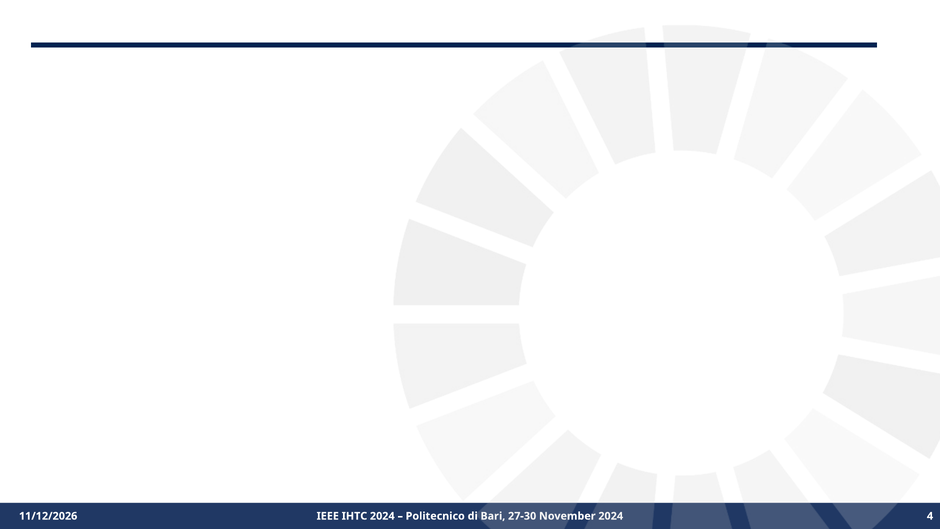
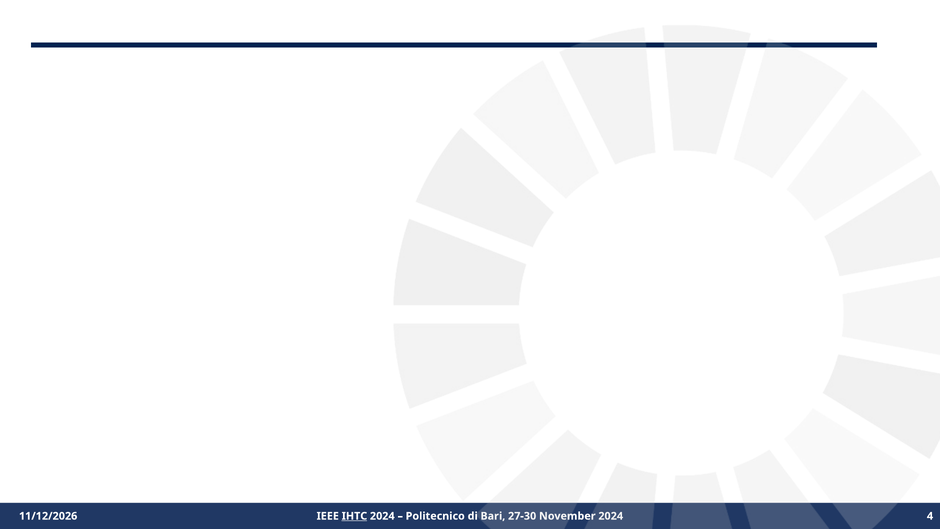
IHTC underline: none -> present
